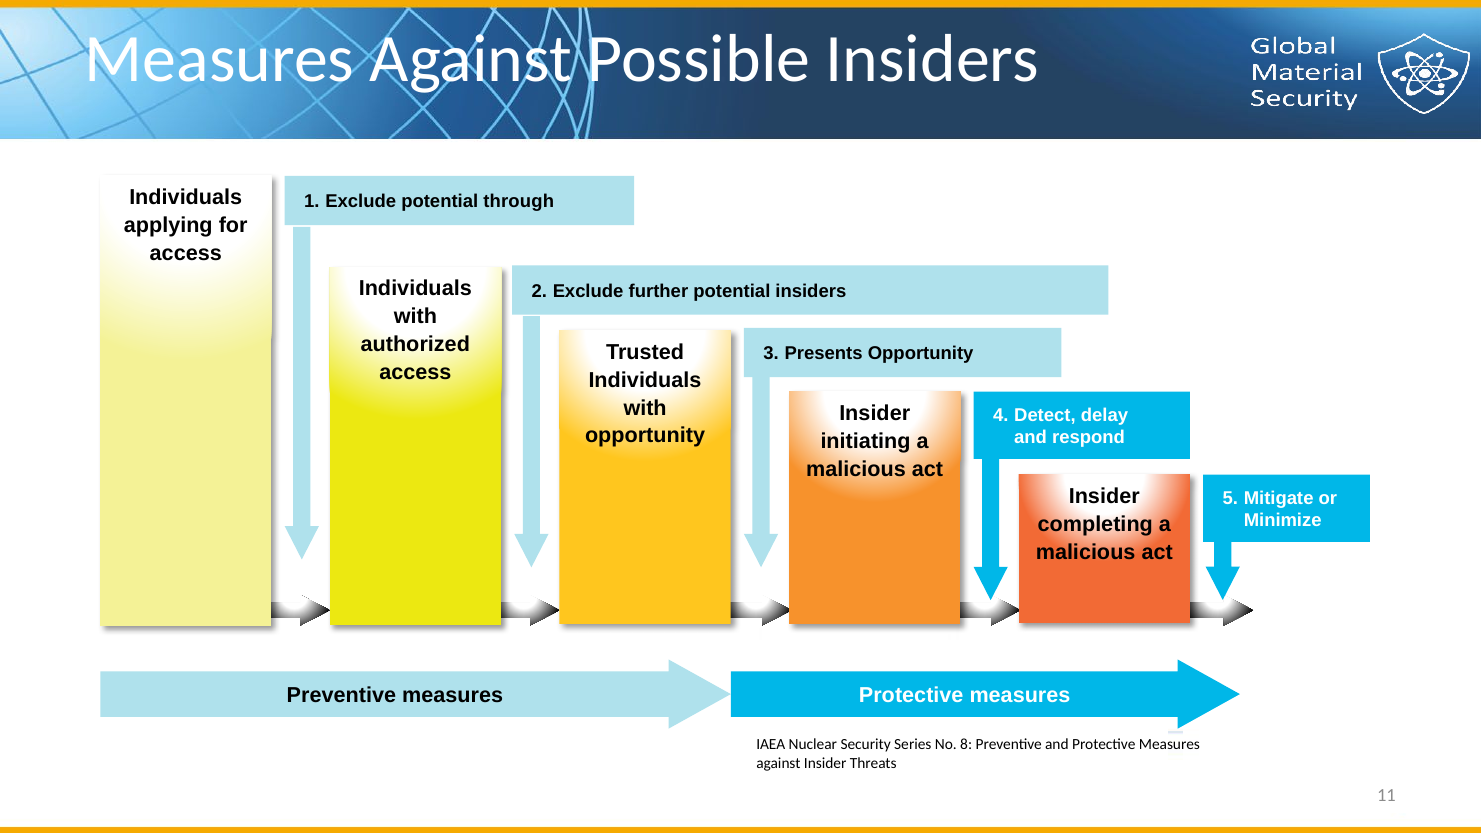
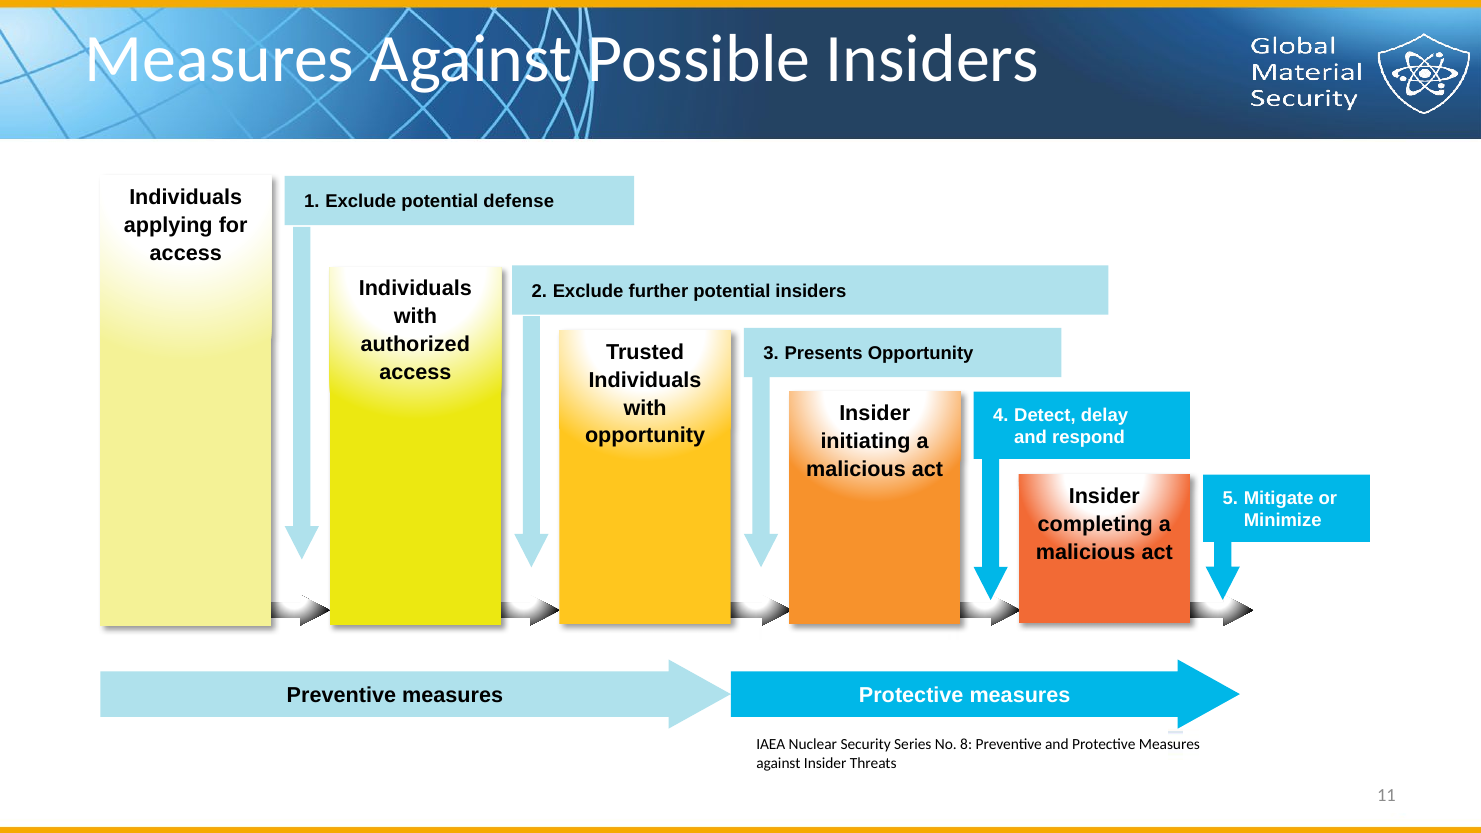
through: through -> defense
